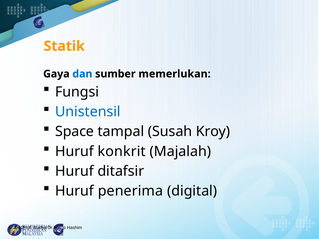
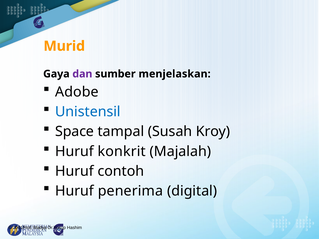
Statik: Statik -> Murid
dan colour: blue -> purple
memerlukan: memerlukan -> menjelaskan
Fungsi: Fungsi -> Adobe
ditafsir: ditafsir -> contoh
